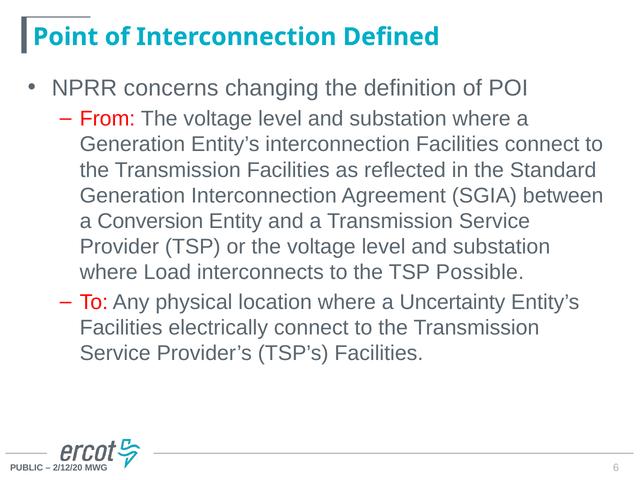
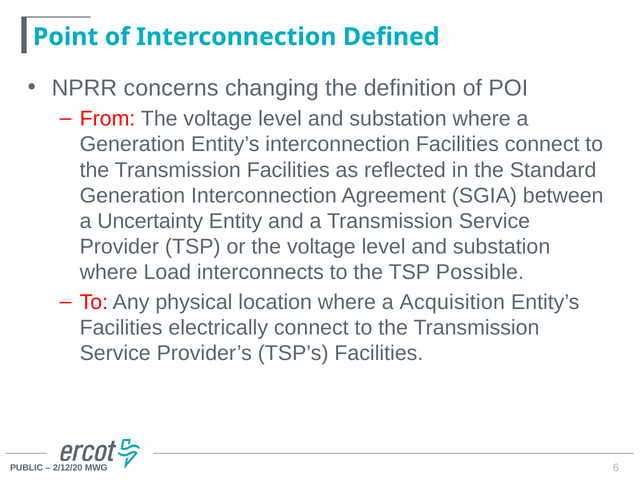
Conversion: Conversion -> Uncertainty
Uncertainty: Uncertainty -> Acquisition
